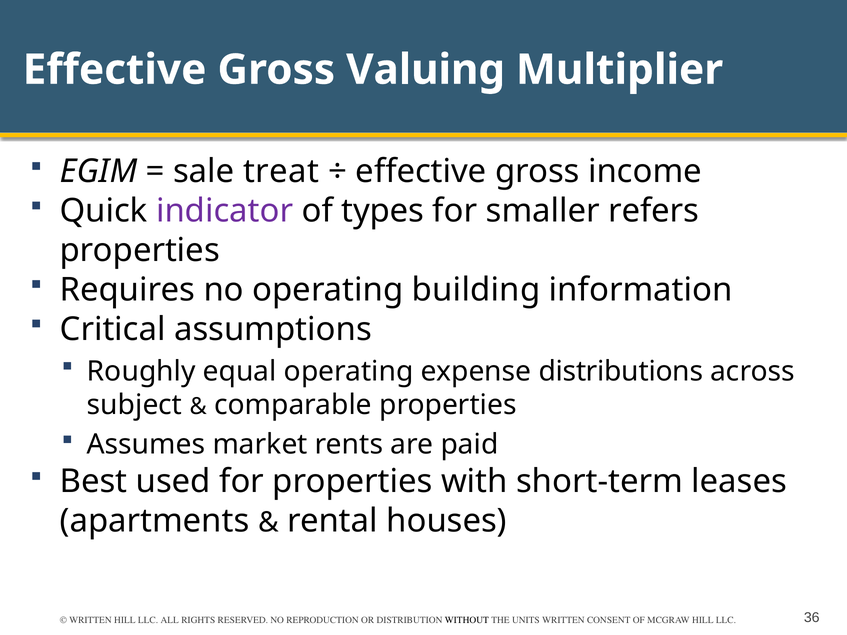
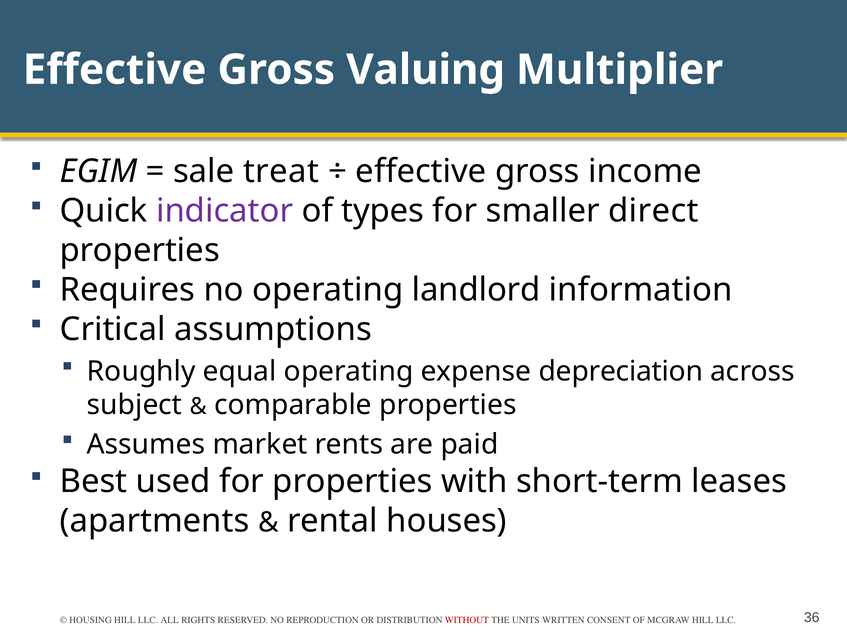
refers: refers -> direct
building: building -> landlord
distributions: distributions -> depreciation
WRITTEN at (90, 620): WRITTEN -> HOUSING
WITHOUT colour: black -> red
